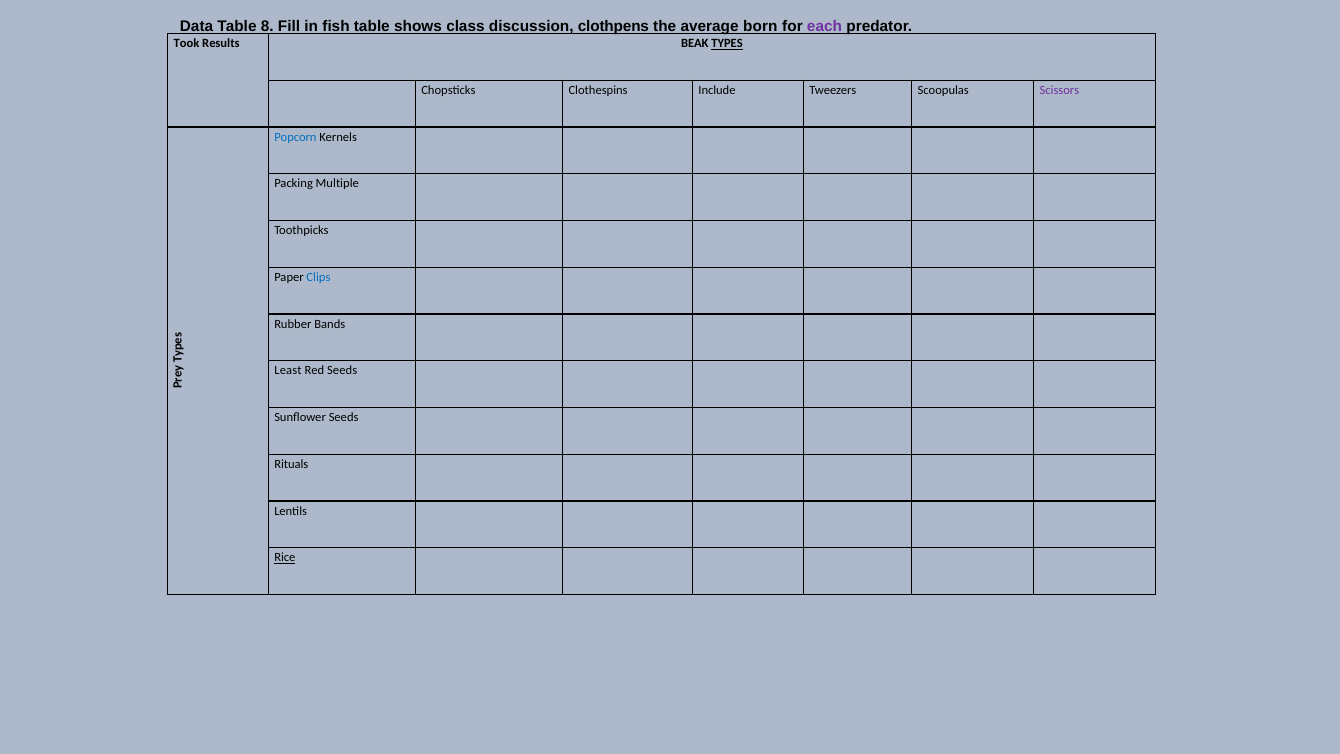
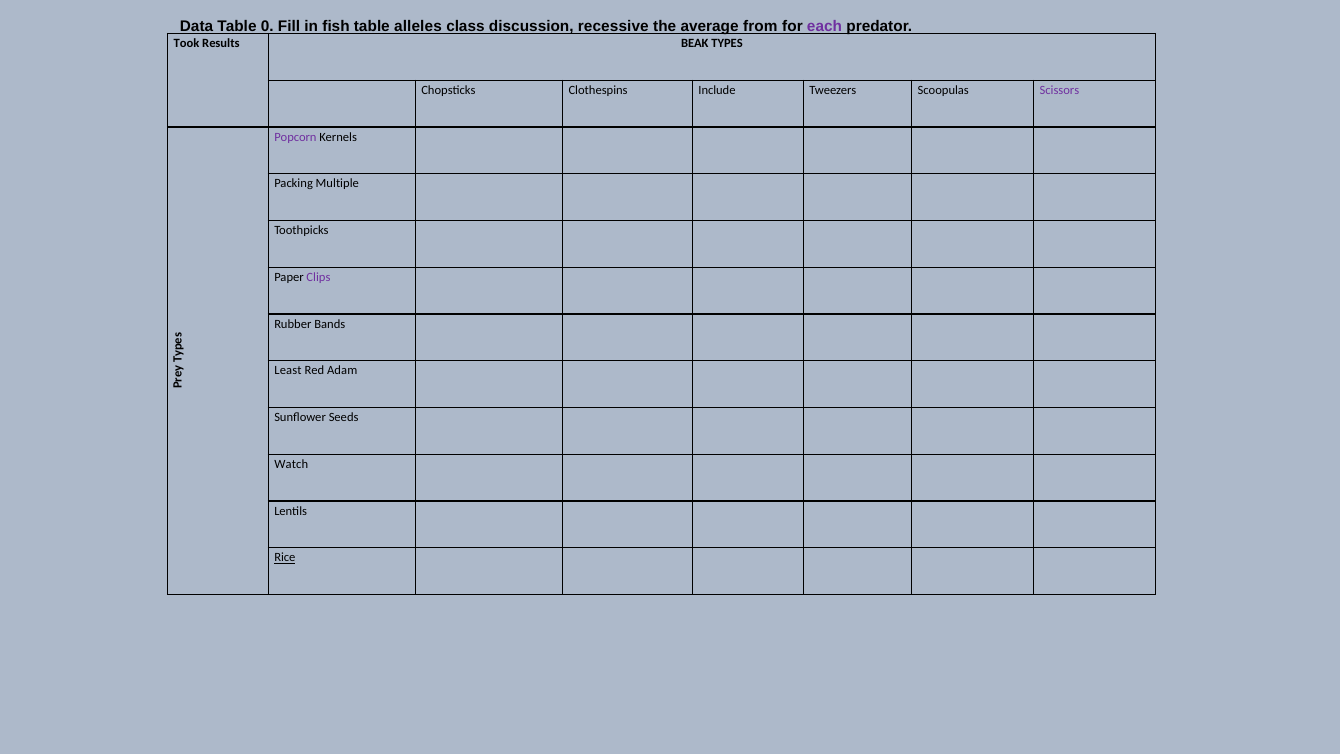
8: 8 -> 0
shows: shows -> alleles
clothpens: clothpens -> recessive
born: born -> from
TYPES underline: present -> none
Popcorn colour: blue -> purple
Clips colour: blue -> purple
Red Seeds: Seeds -> Adam
Rituals: Rituals -> Watch
